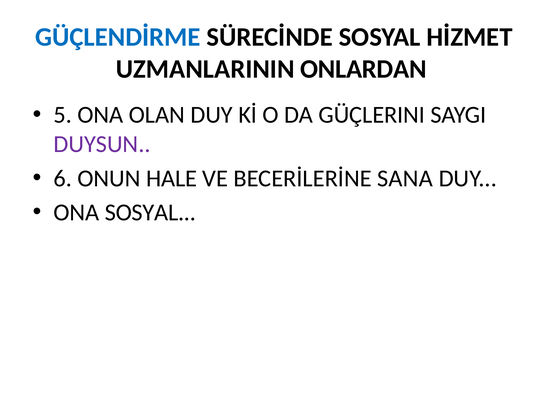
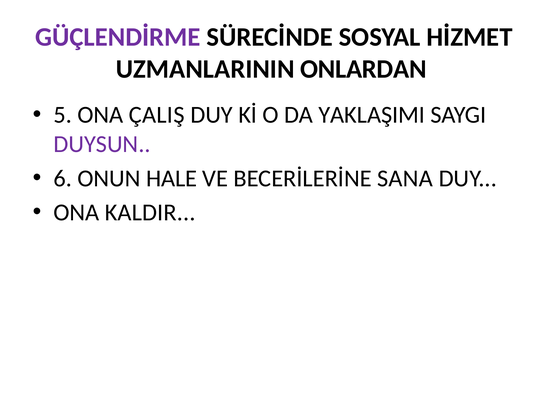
GÜÇLENDİRME colour: blue -> purple
OLAN: OLAN -> ÇALIŞ
GÜÇLERINI: GÜÇLERINI -> YAKLAŞIMI
ONA SOSYAL: SOSYAL -> KALDIR
